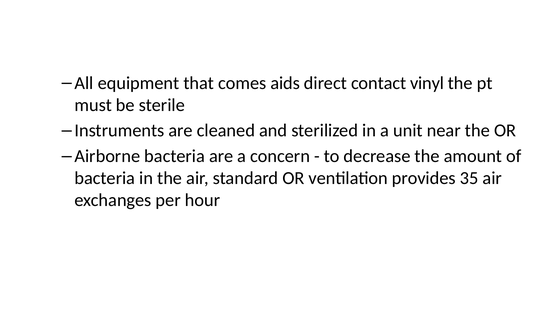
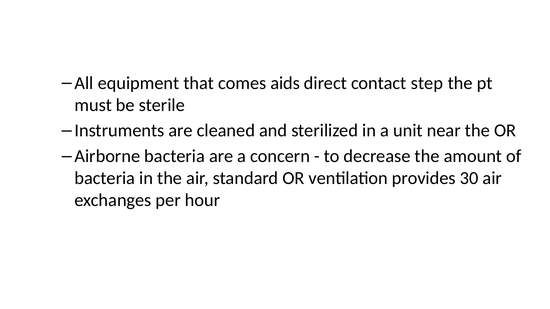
vinyl: vinyl -> step
35: 35 -> 30
